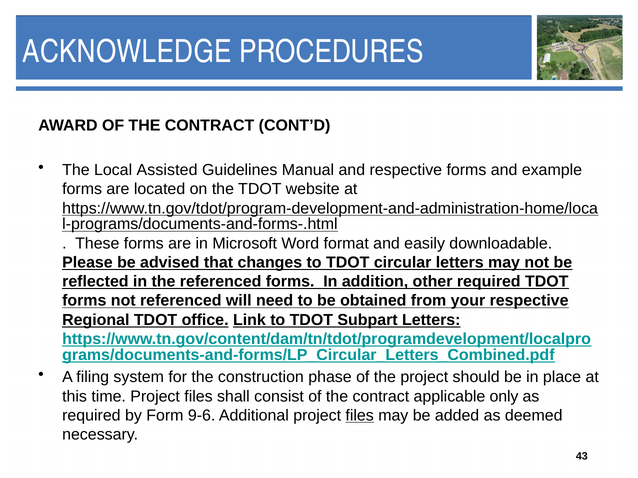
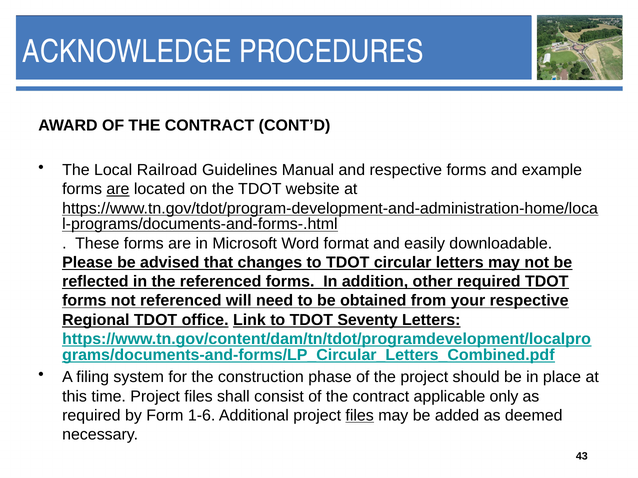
Assisted: Assisted -> Railroad
are at (118, 189) underline: none -> present
Subpart: Subpart -> Seventy
9-6: 9-6 -> 1-6
